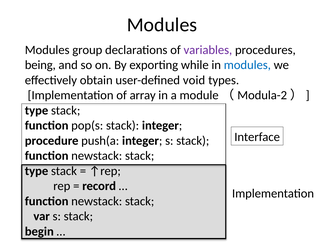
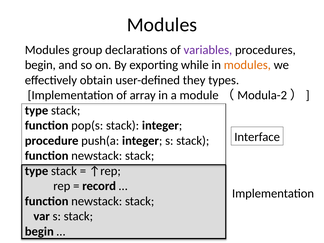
being at (40, 65): being -> begin
modules at (247, 65) colour: blue -> orange
void: void -> they
